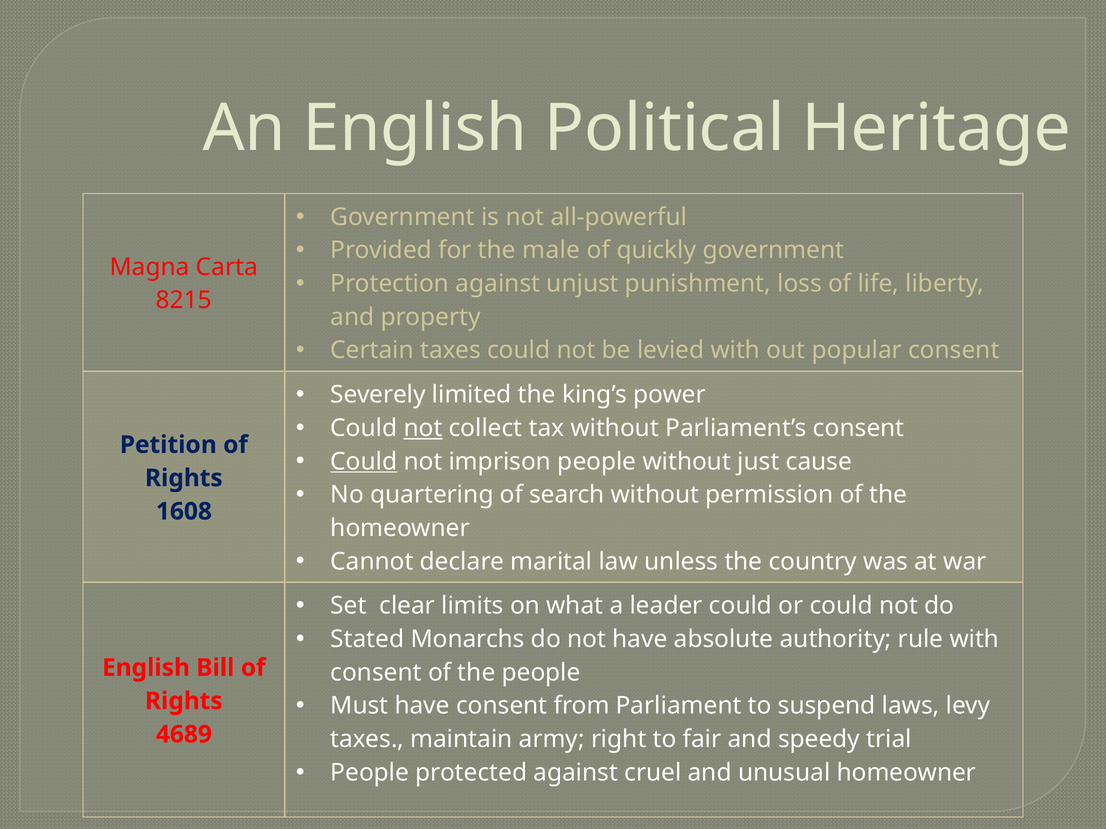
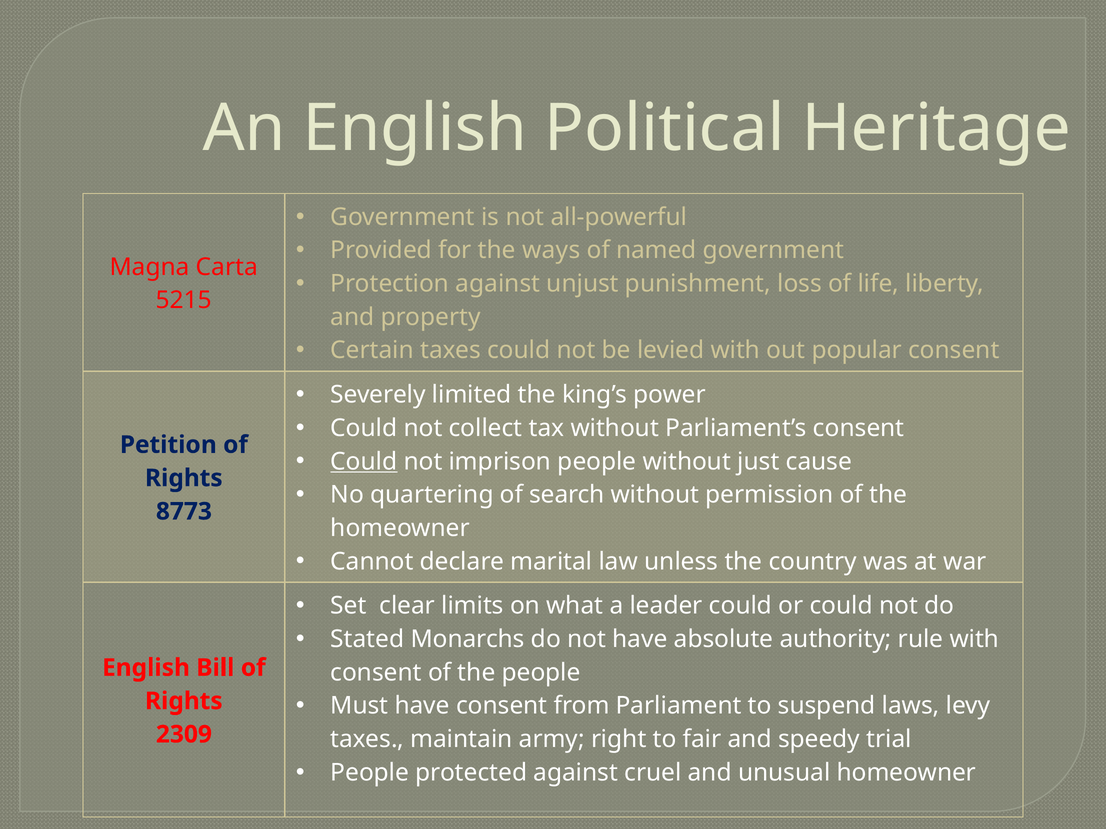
male: male -> ways
quickly: quickly -> named
8215: 8215 -> 5215
not at (423, 428) underline: present -> none
1608: 1608 -> 8773
4689: 4689 -> 2309
